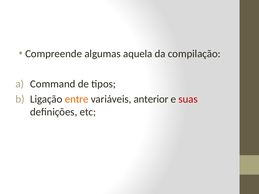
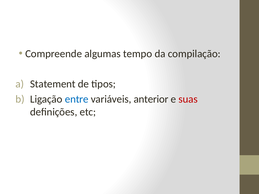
aquela: aquela -> tempo
Command: Command -> Statement
entre colour: orange -> blue
